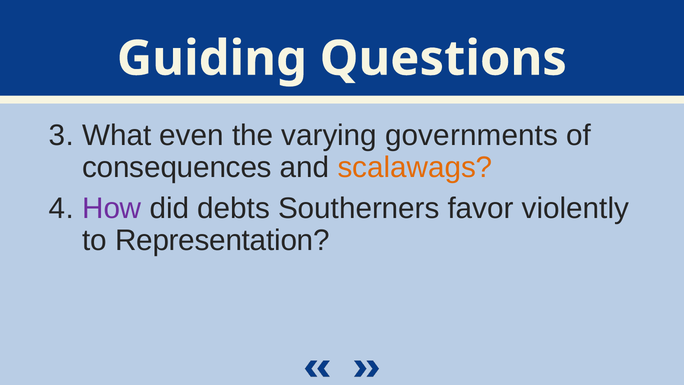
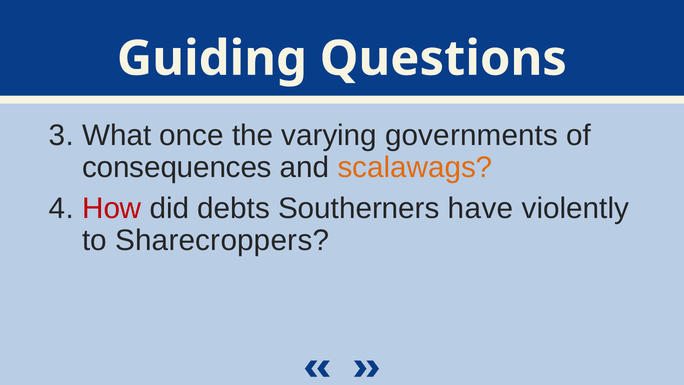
even: even -> once
How colour: purple -> red
favor: favor -> have
Representation: Representation -> Sharecroppers
